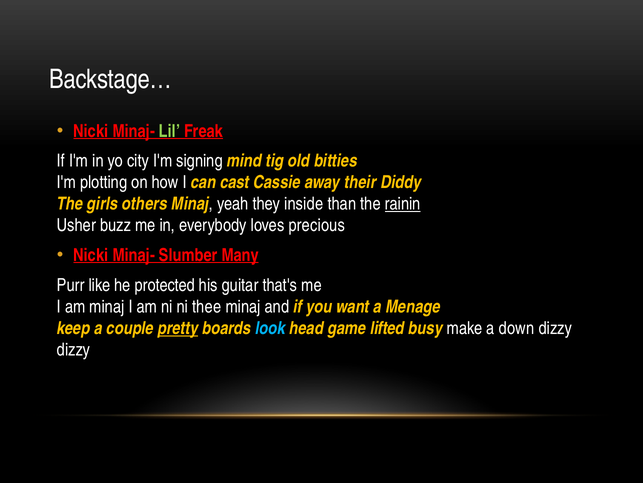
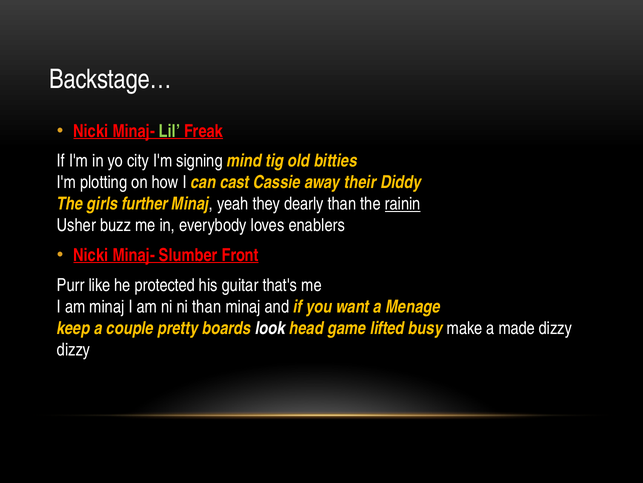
others: others -> further
inside: inside -> dearly
precious: precious -> enablers
Many: Many -> Front
ni thee: thee -> than
pretty underline: present -> none
look colour: light blue -> white
down: down -> made
